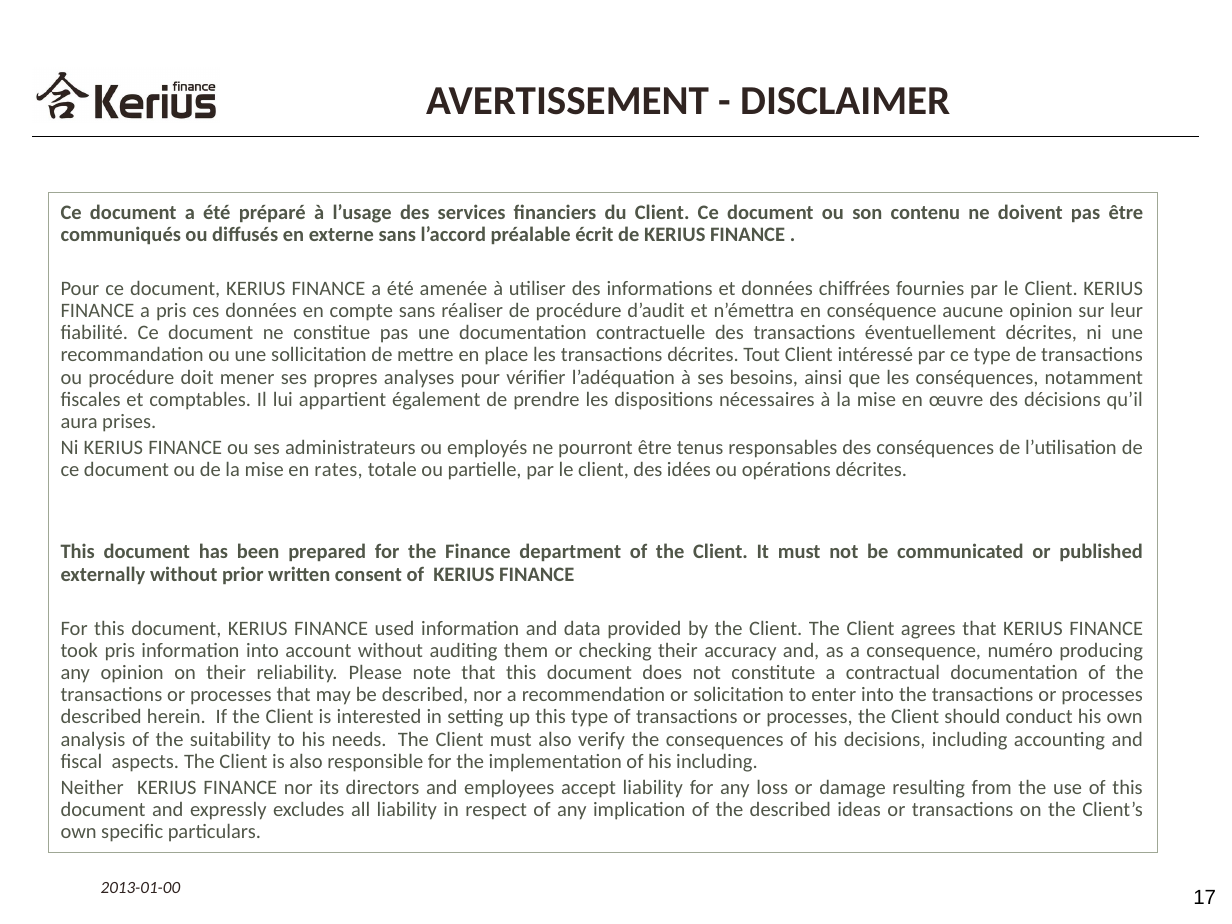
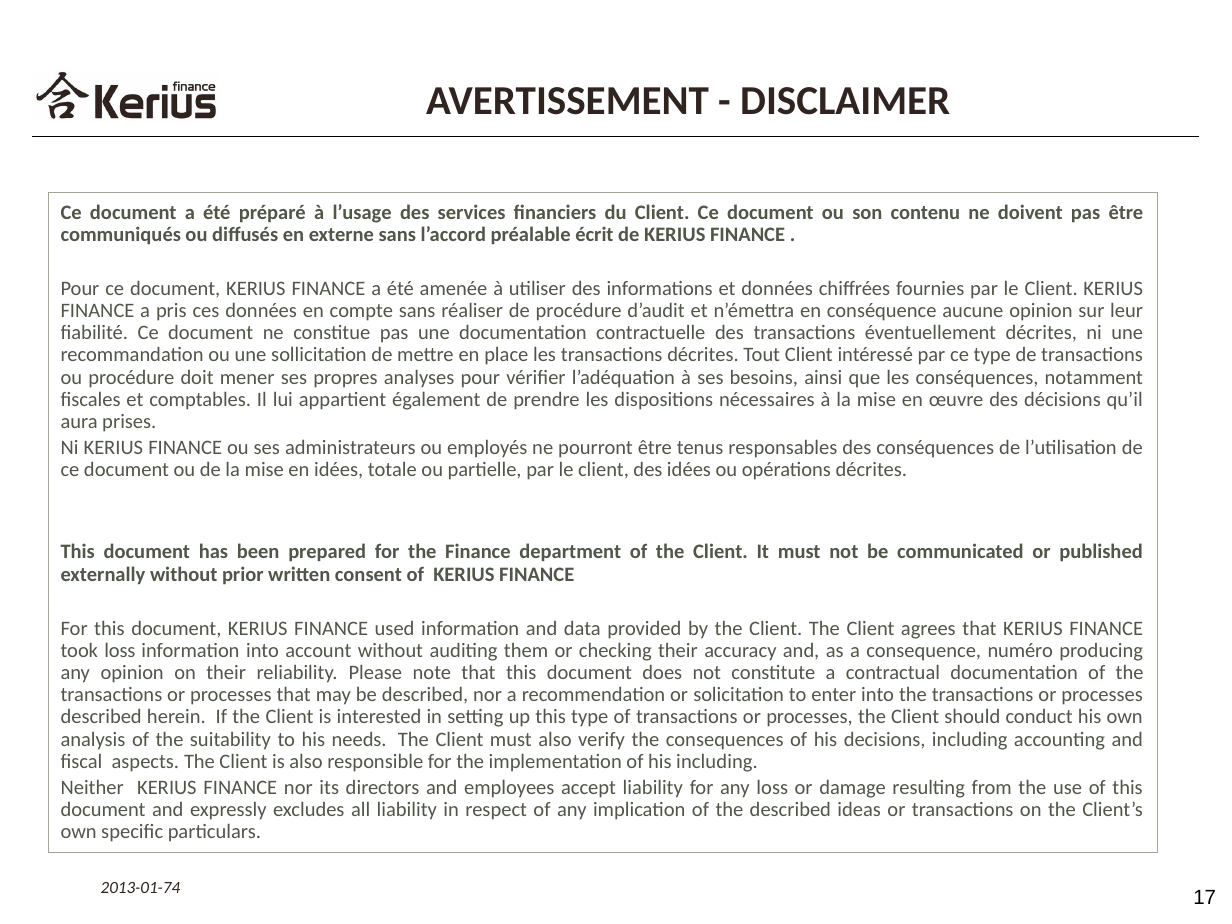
en rates: rates -> idées
took pris: pris -> loss
2013-01-00: 2013-01-00 -> 2013-01-74
